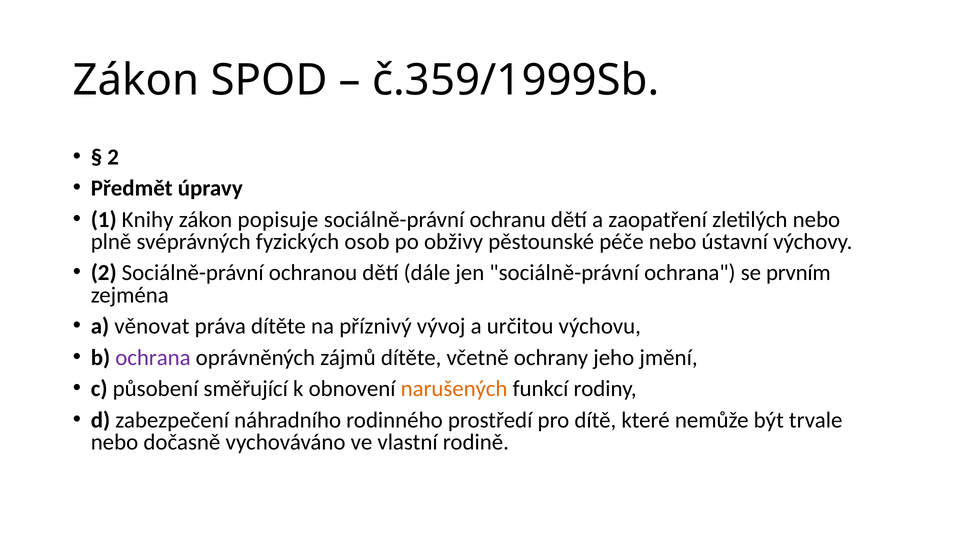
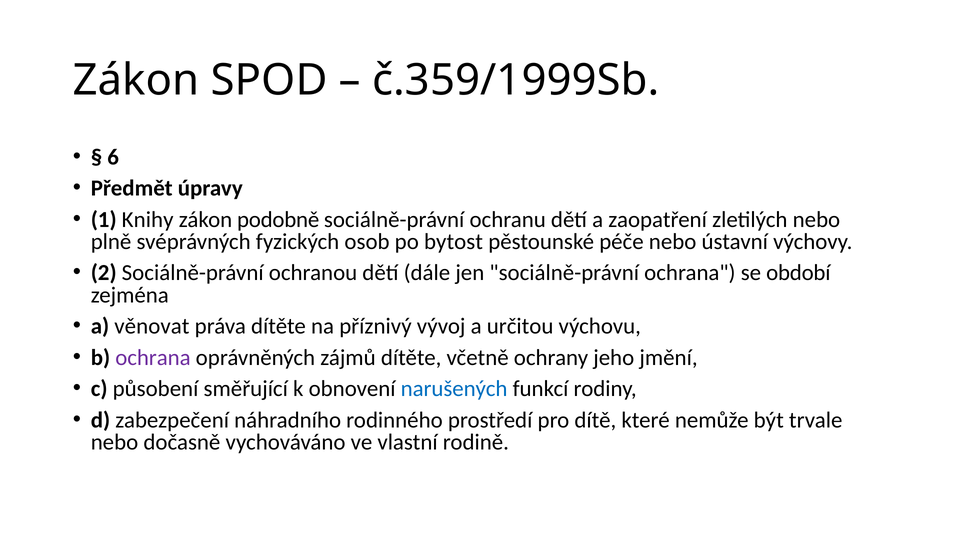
2 at (113, 157): 2 -> 6
popisuje: popisuje -> podobně
obživy: obživy -> bytost
prvním: prvním -> období
narušených colour: orange -> blue
